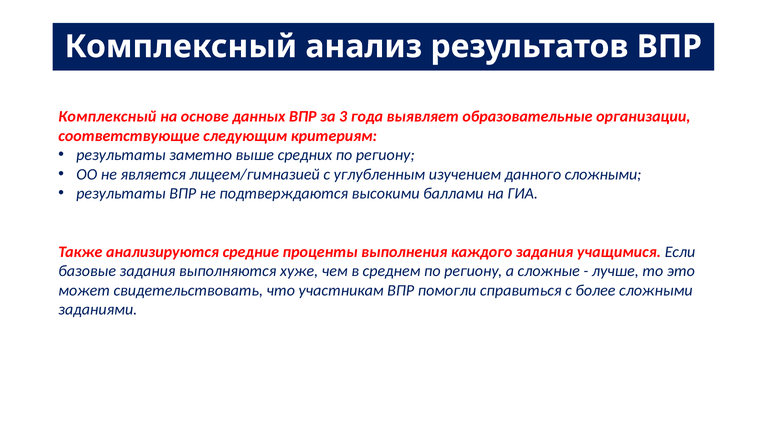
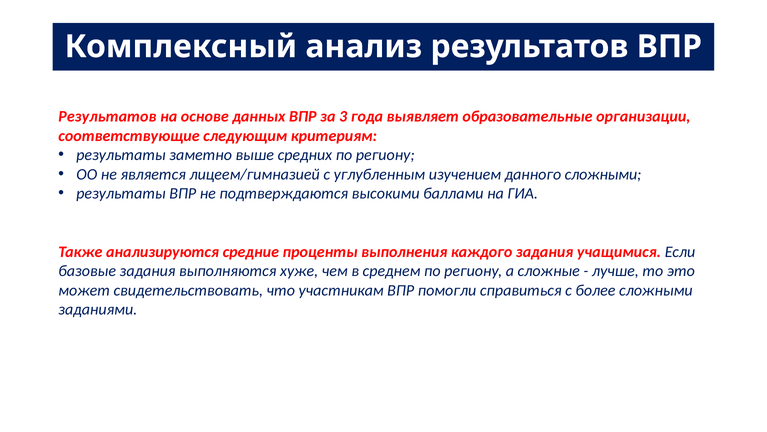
Комплексный at (107, 116): Комплексный -> Результатов
